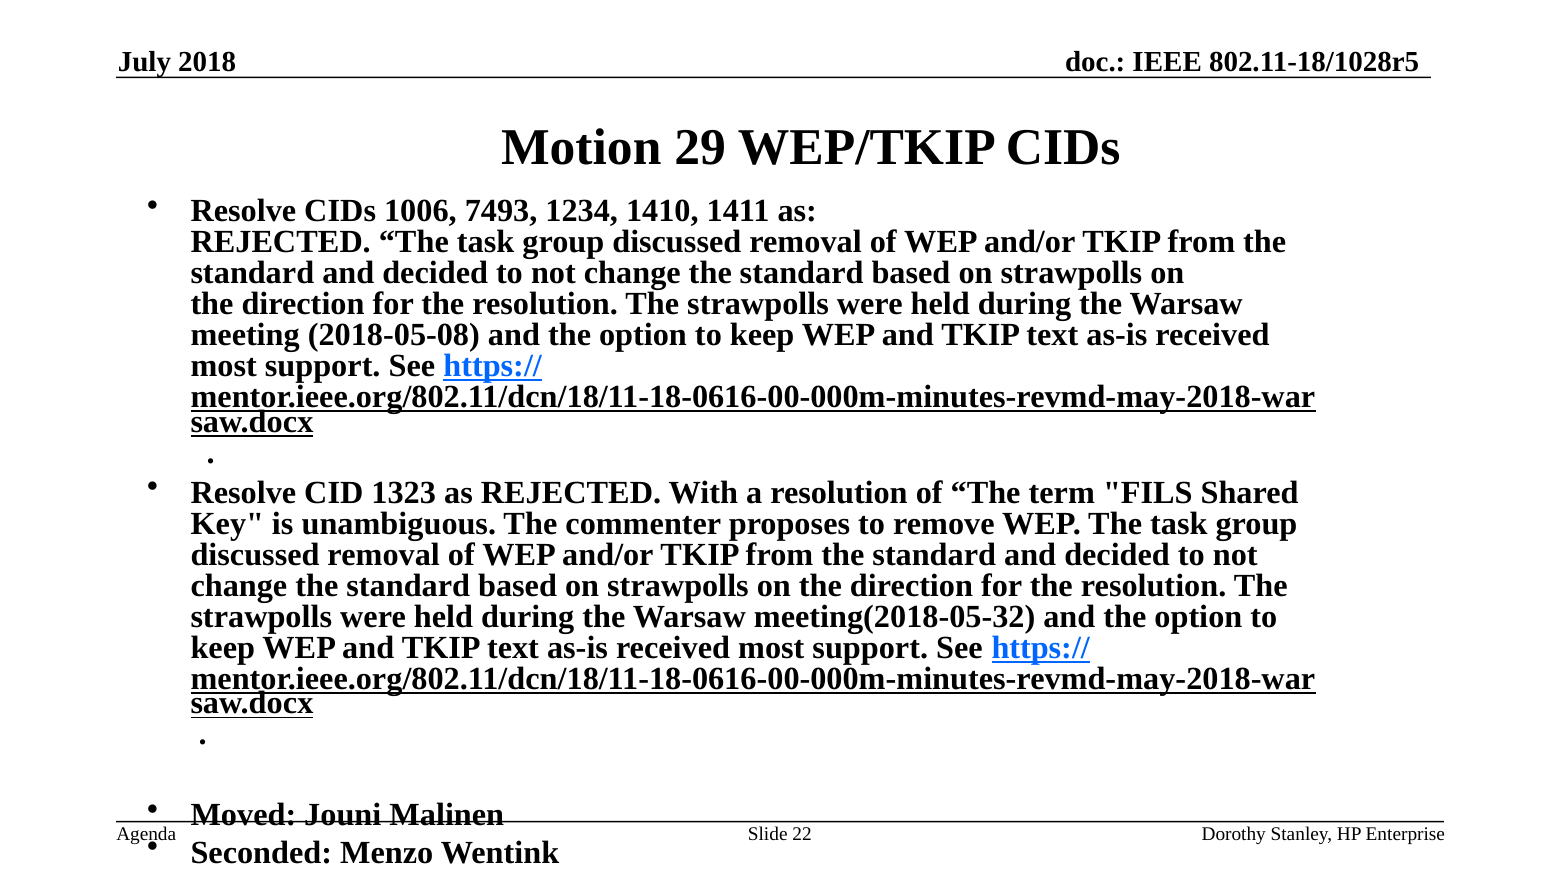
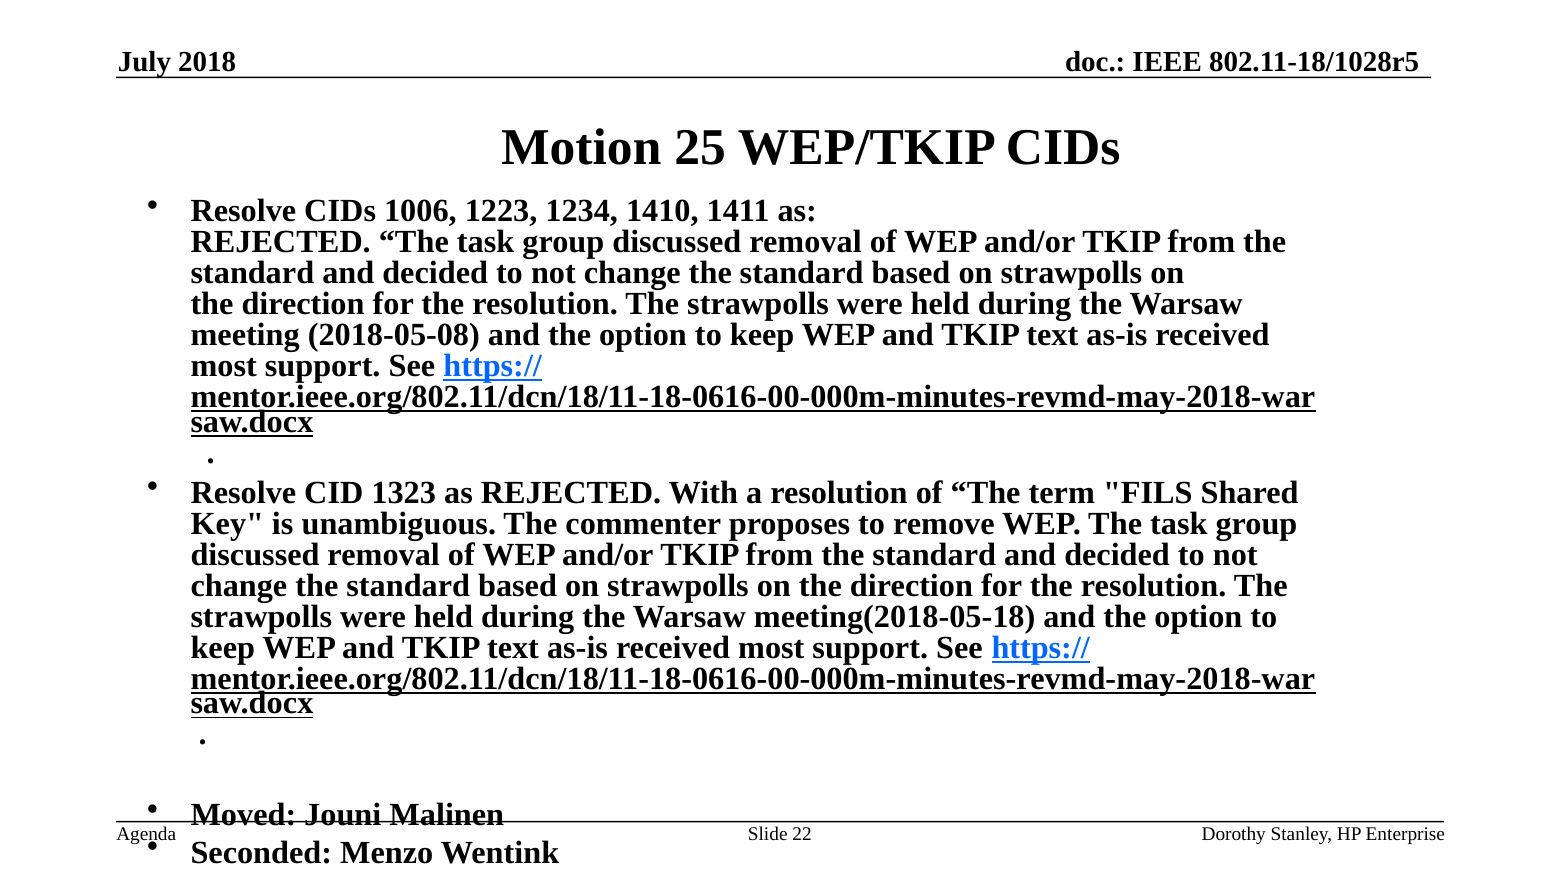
29: 29 -> 25
7493: 7493 -> 1223
meeting(2018-05-32: meeting(2018-05-32 -> meeting(2018-05-18
